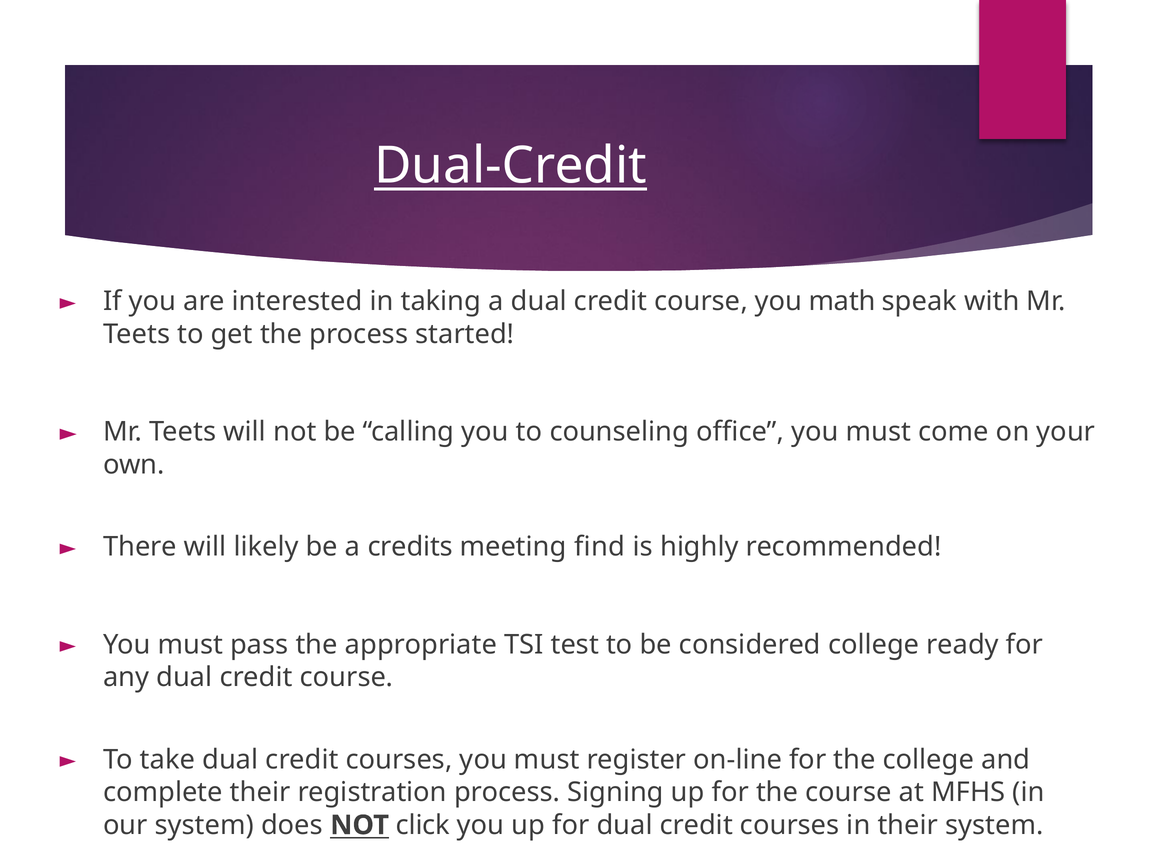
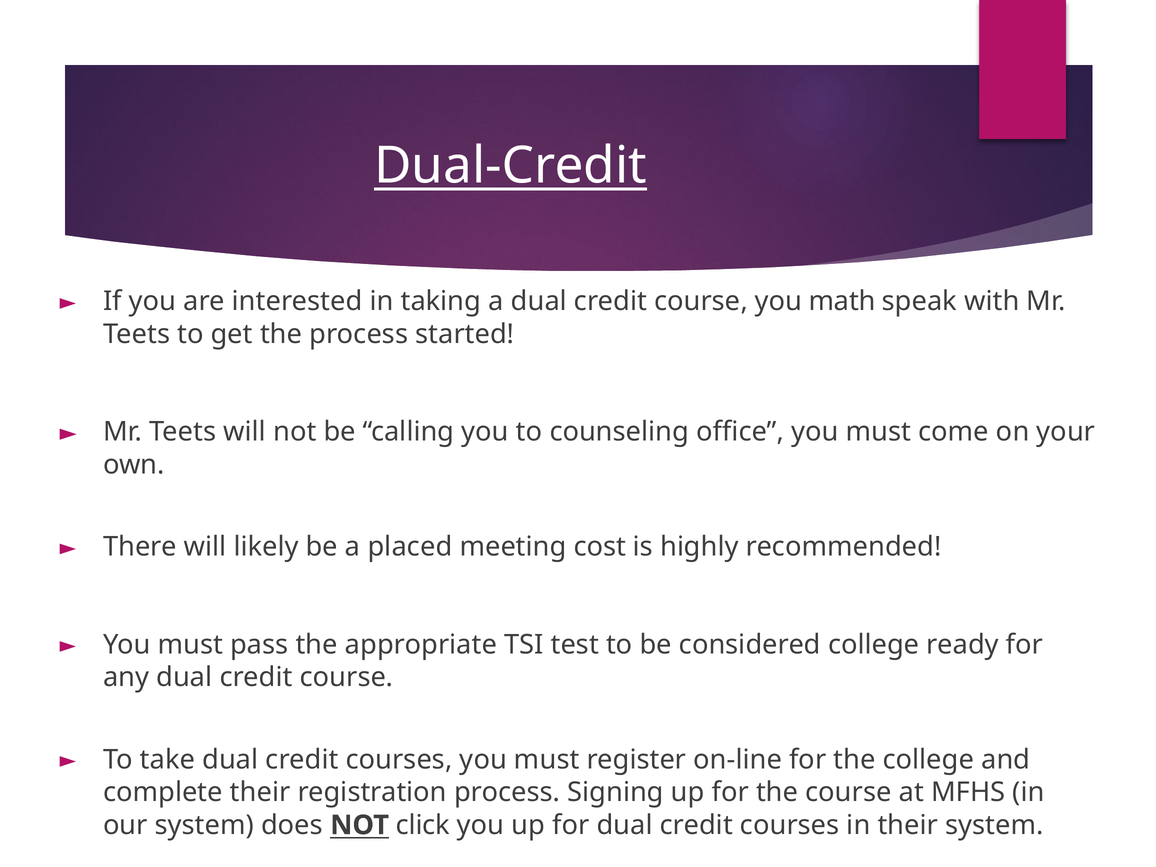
credits: credits -> placed
find: find -> cost
